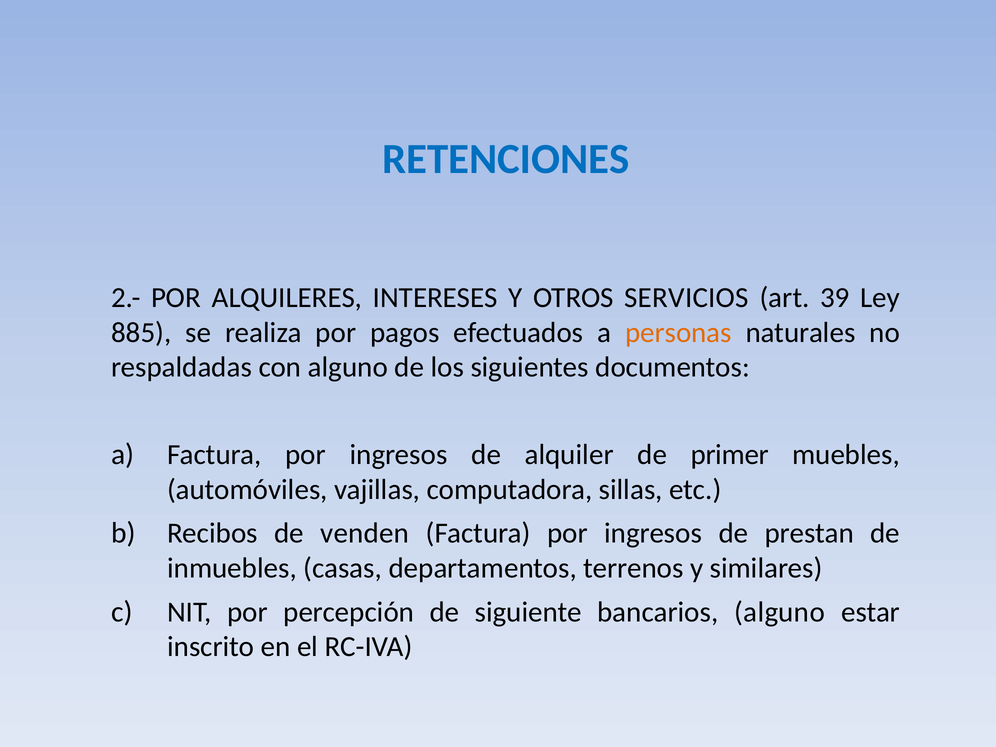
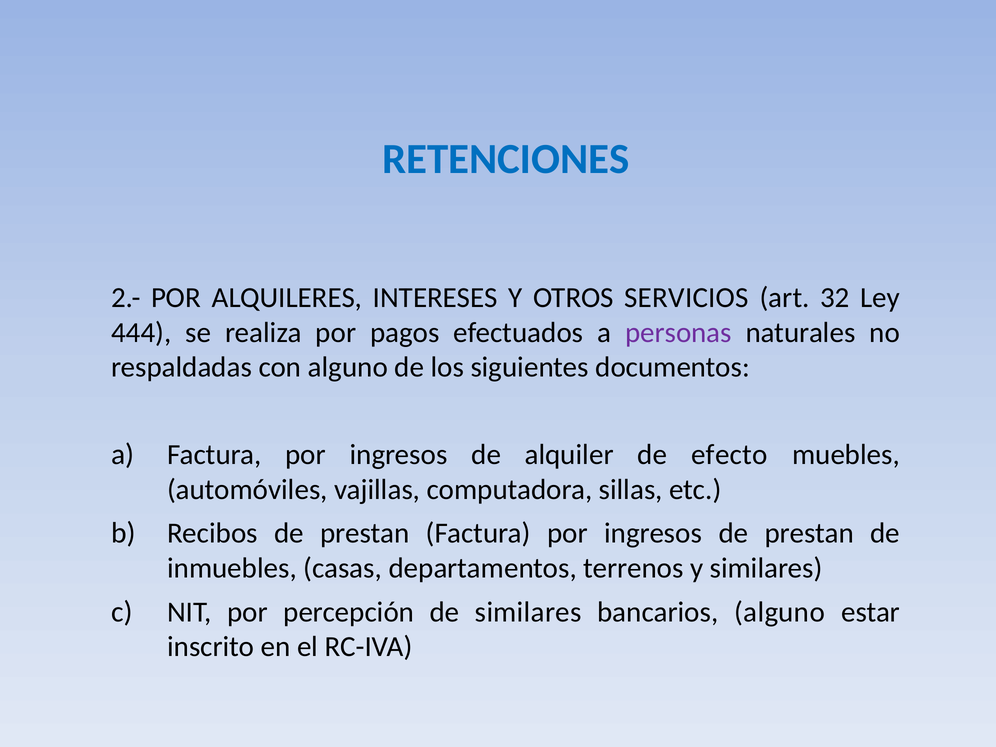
39: 39 -> 32
885: 885 -> 444
personas colour: orange -> purple
primer: primer -> efecto
Recibos de venden: venden -> prestan
de siguiente: siguiente -> similares
